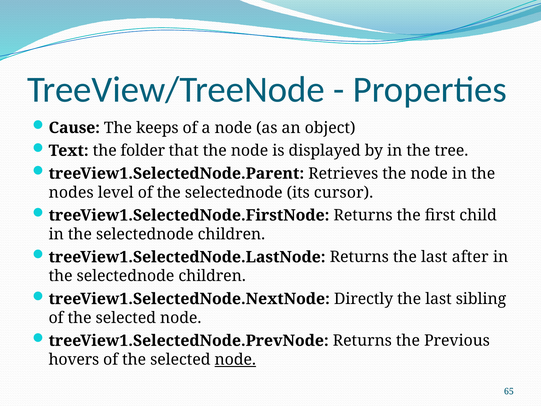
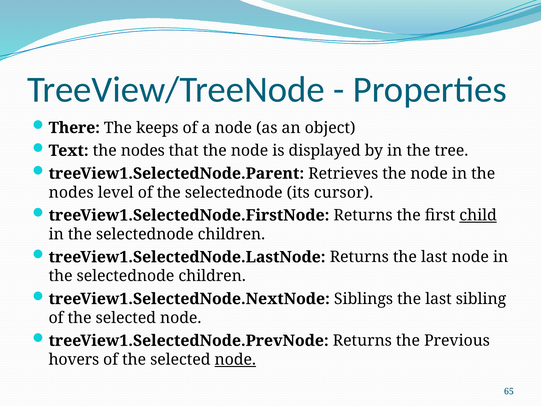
Cause: Cause -> There
Text the folder: folder -> nodes
child underline: none -> present
last after: after -> node
Directly: Directly -> Siblings
